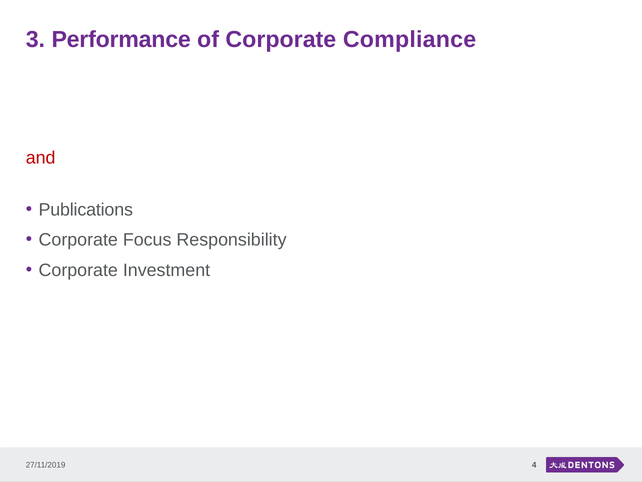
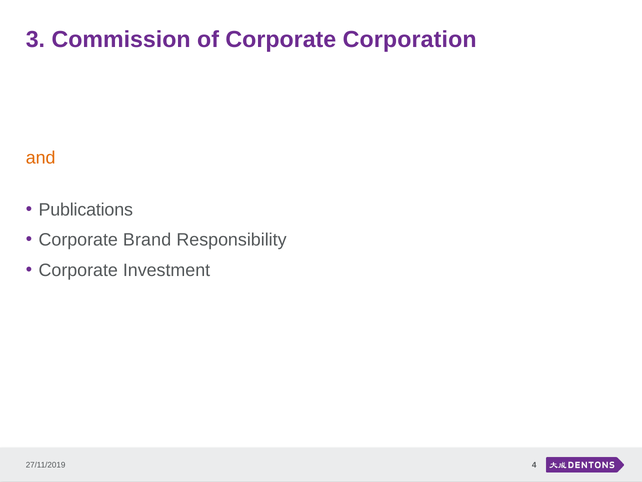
Performance: Performance -> Commission
Compliance: Compliance -> Corporation
and colour: red -> orange
Focus: Focus -> Brand
